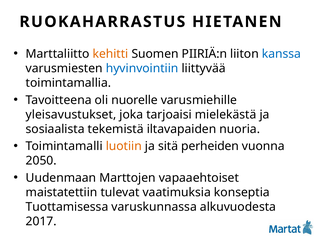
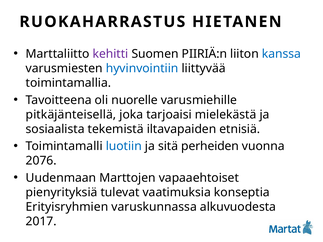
kehitti colour: orange -> purple
yleisavustukset: yleisavustukset -> pitkäjänteisellä
nuoria: nuoria -> etnisiä
luotiin colour: orange -> blue
2050: 2050 -> 2076
maistatettiin: maistatettiin -> pienyrityksiä
Tuottamisessa: Tuottamisessa -> Erityisryhmien
